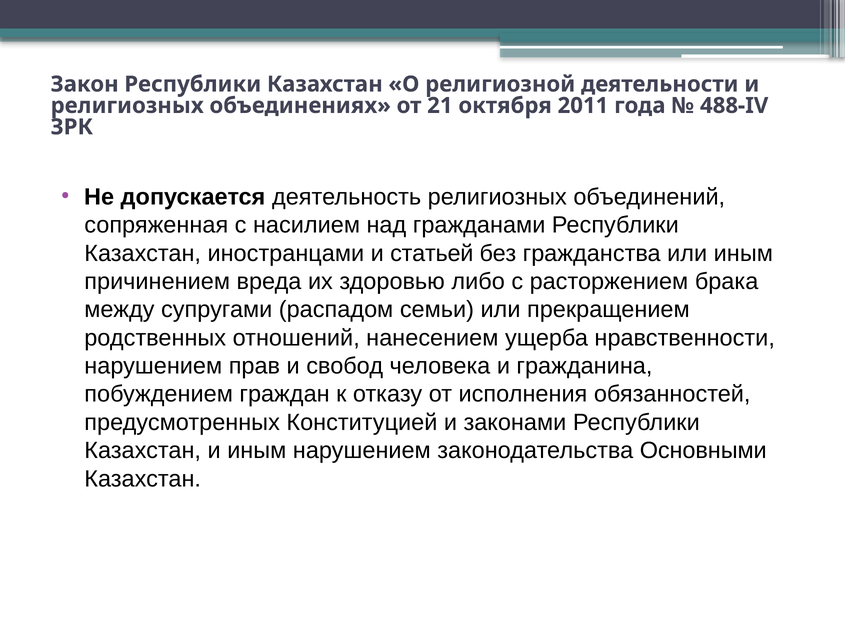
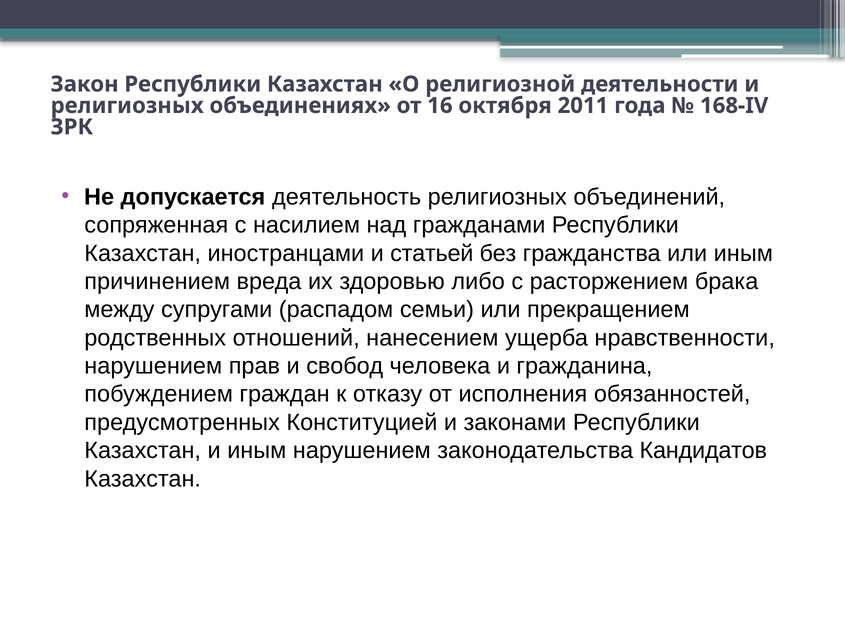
21: 21 -> 16
488-IV: 488-IV -> 168-IV
Основными: Основными -> Кандидатов
